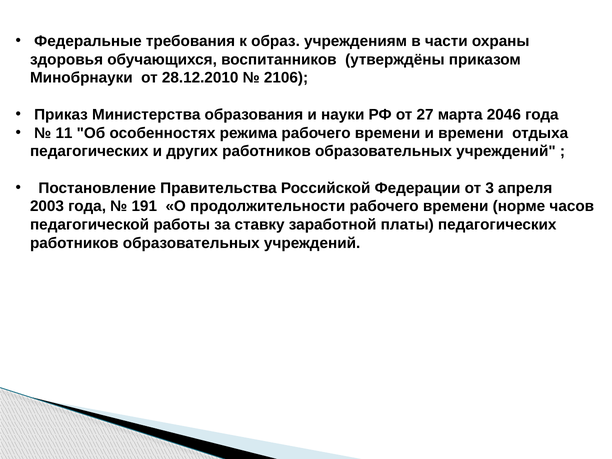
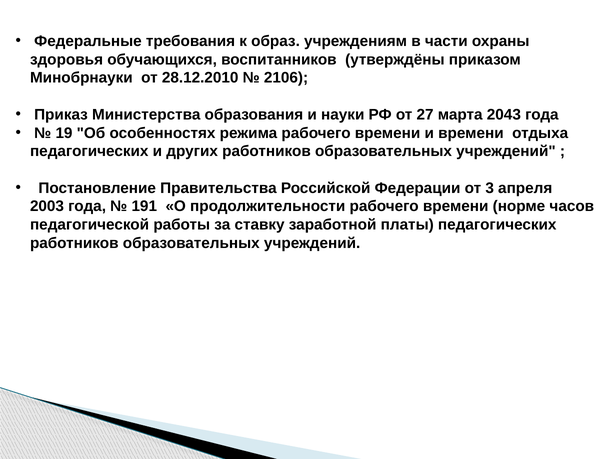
2046: 2046 -> 2043
11: 11 -> 19
